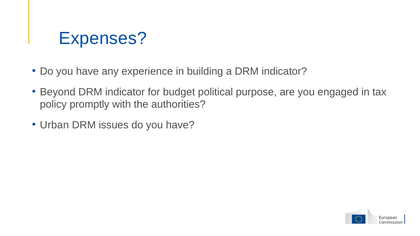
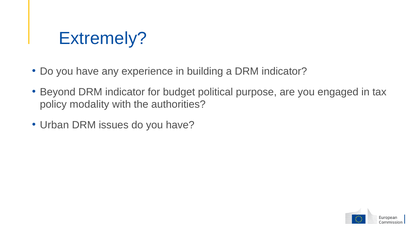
Expenses: Expenses -> Extremely
promptly: promptly -> modality
